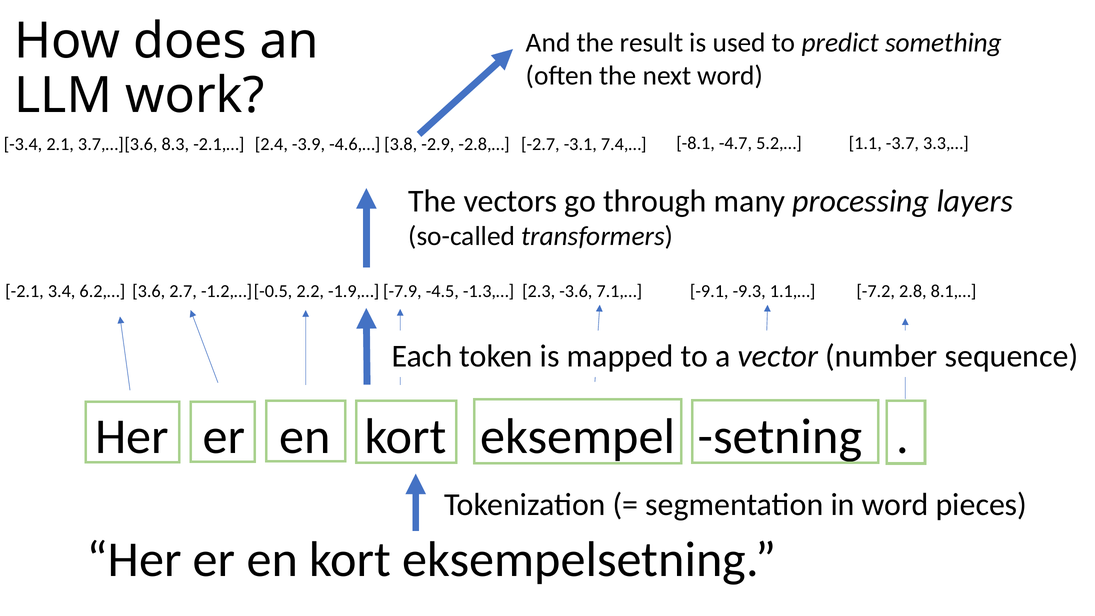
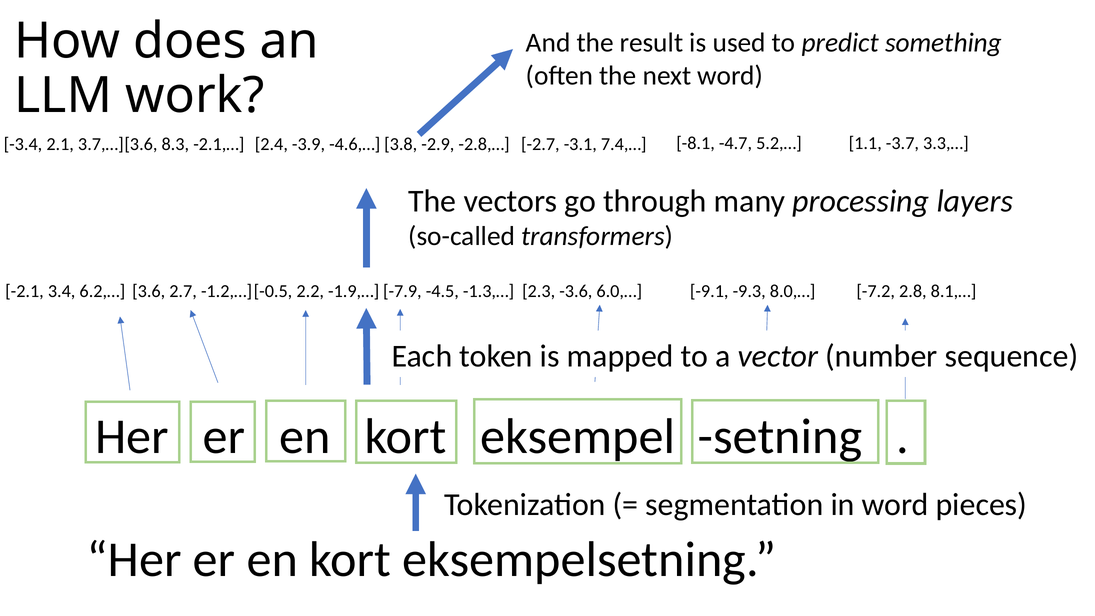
7.1,…: 7.1,… -> 6.0,…
1.1,…: 1.1,… -> 8.0,…
